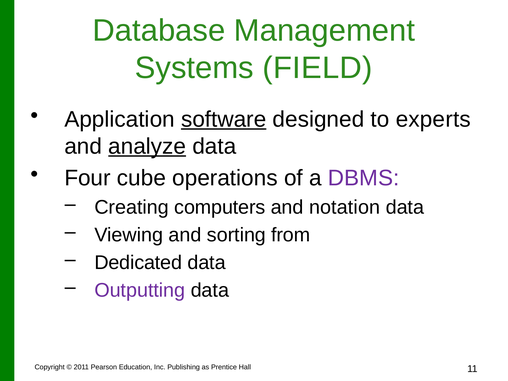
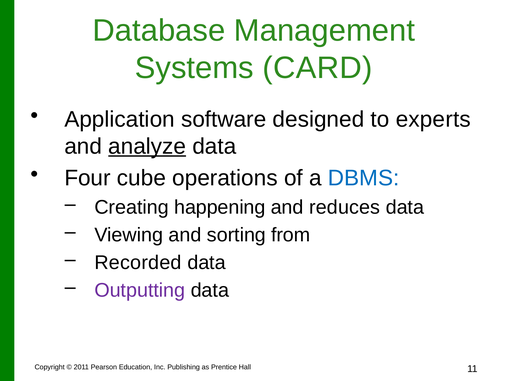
FIELD: FIELD -> CARD
software underline: present -> none
DBMS colour: purple -> blue
computers: computers -> happening
notation: notation -> reduces
Dedicated: Dedicated -> Recorded
